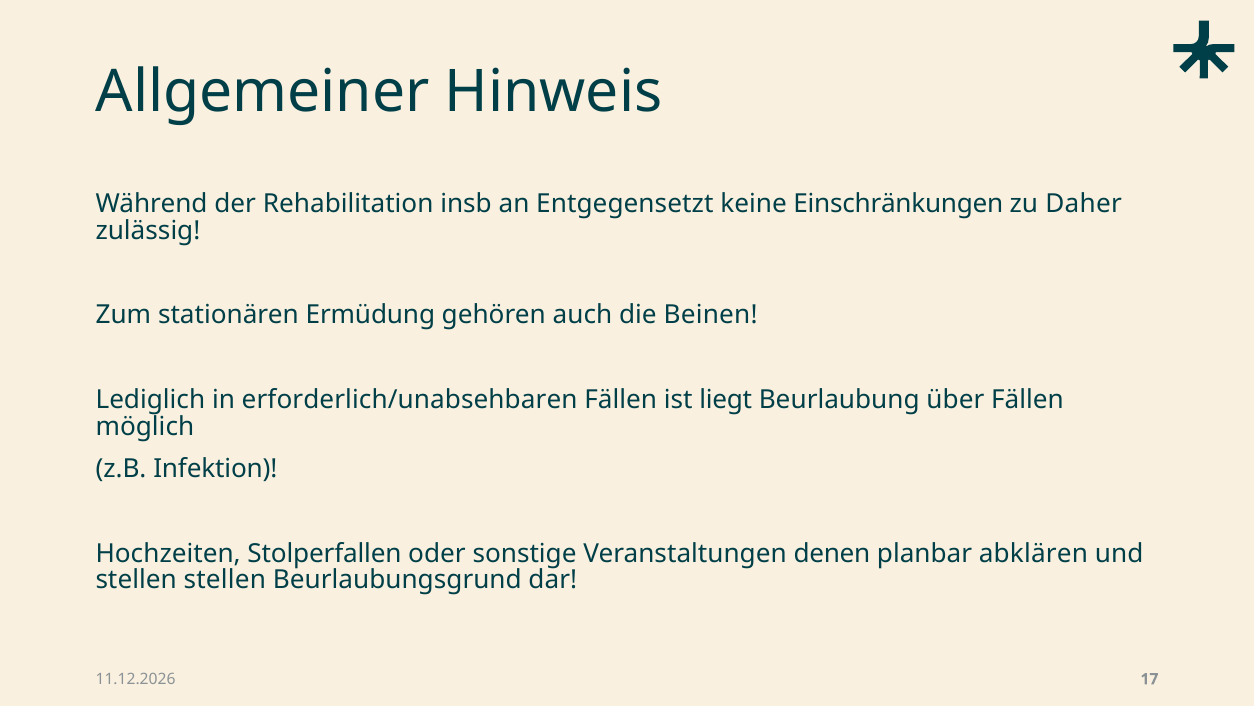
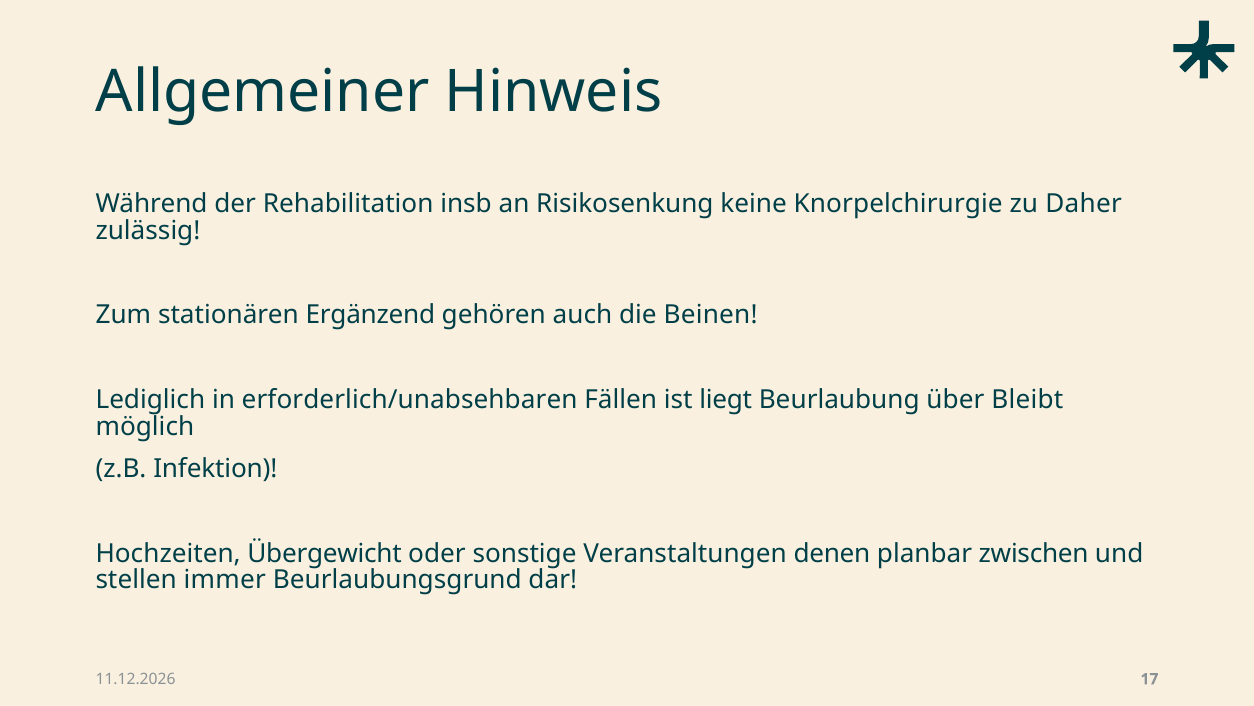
Entgegensetzt: Entgegensetzt -> Risikosenkung
Einschränkungen: Einschränkungen -> Knorpelchirurgie
Ermüdung: Ermüdung -> Ergänzend
über Fällen: Fällen -> Bleibt
Stolperfallen: Stolperfallen -> Übergewicht
abklären: abklären -> zwischen
stellen stellen: stellen -> immer
